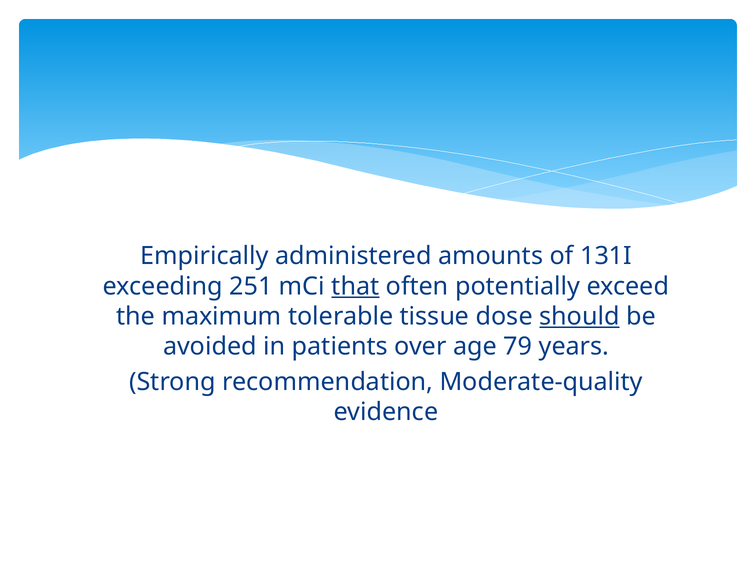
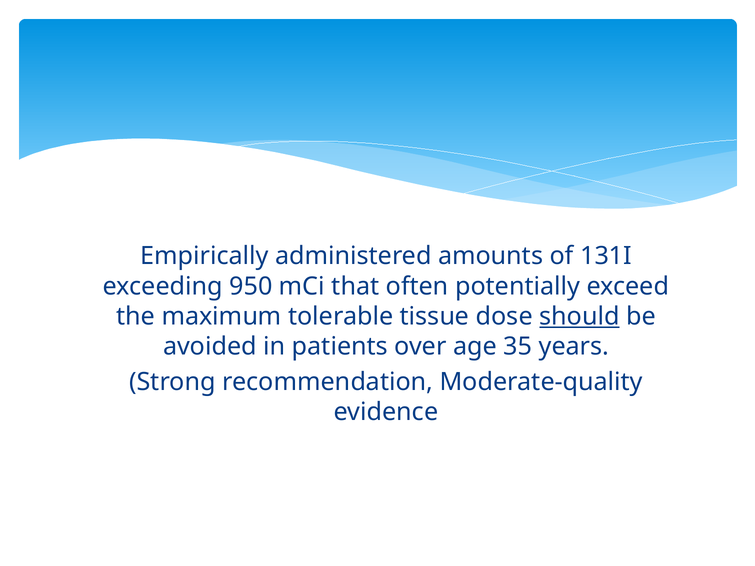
251: 251 -> 950
that underline: present -> none
79: 79 -> 35
